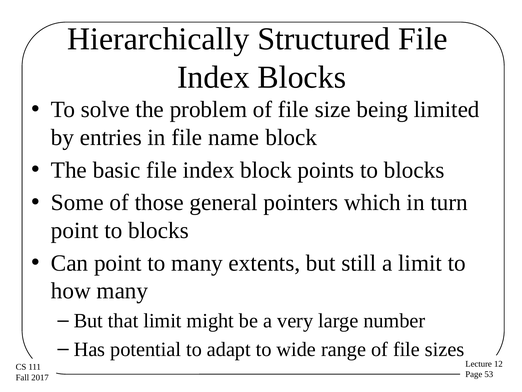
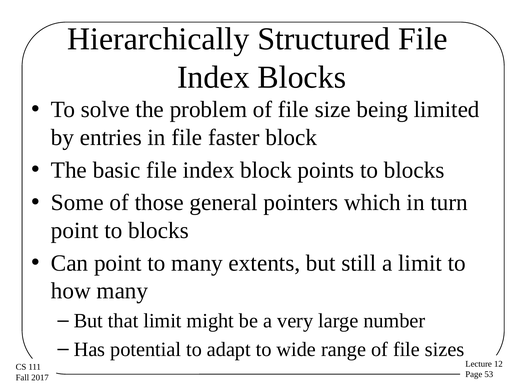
name: name -> faster
